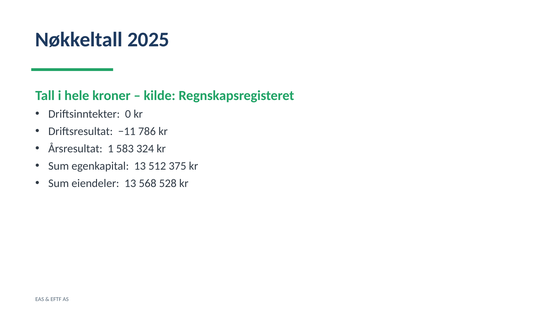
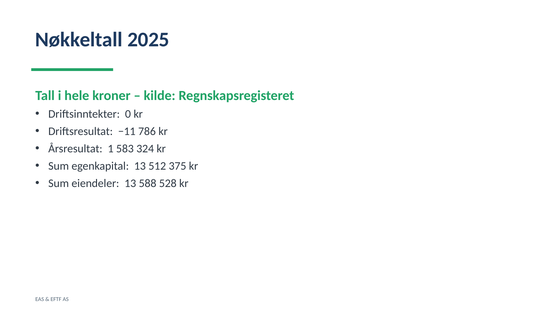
568: 568 -> 588
